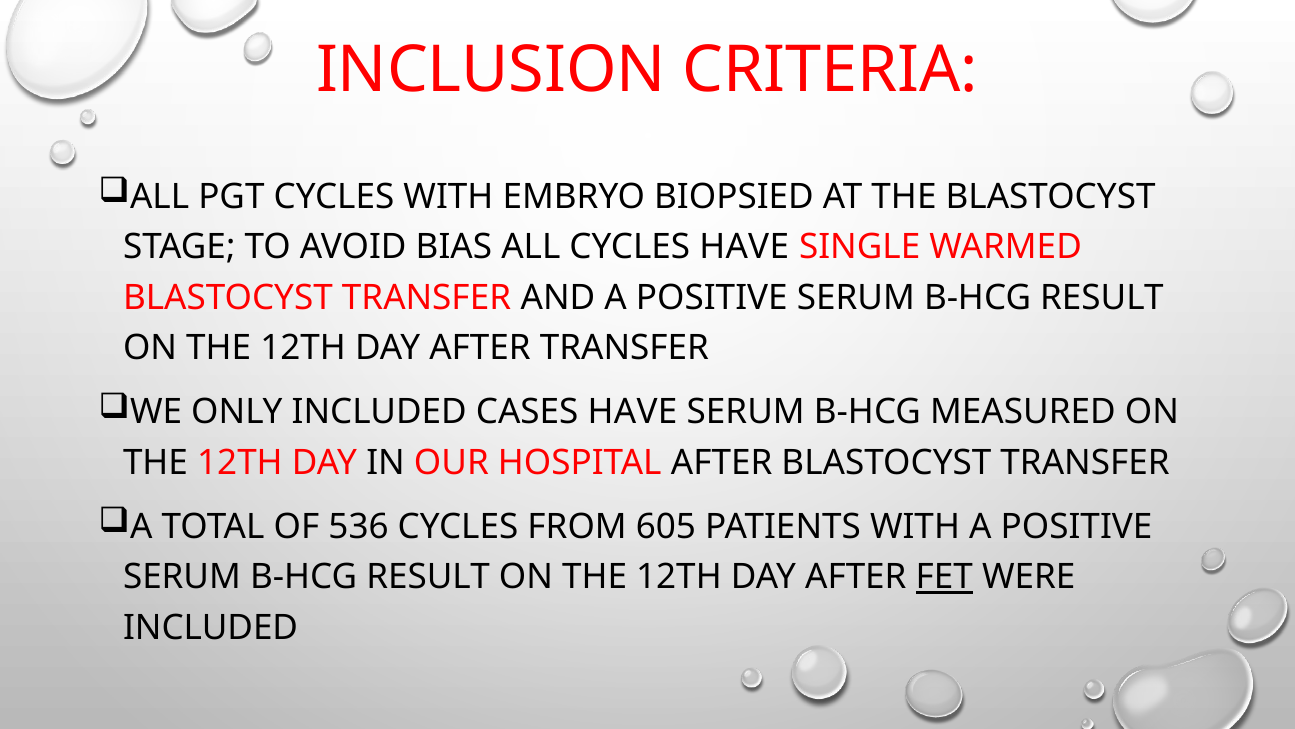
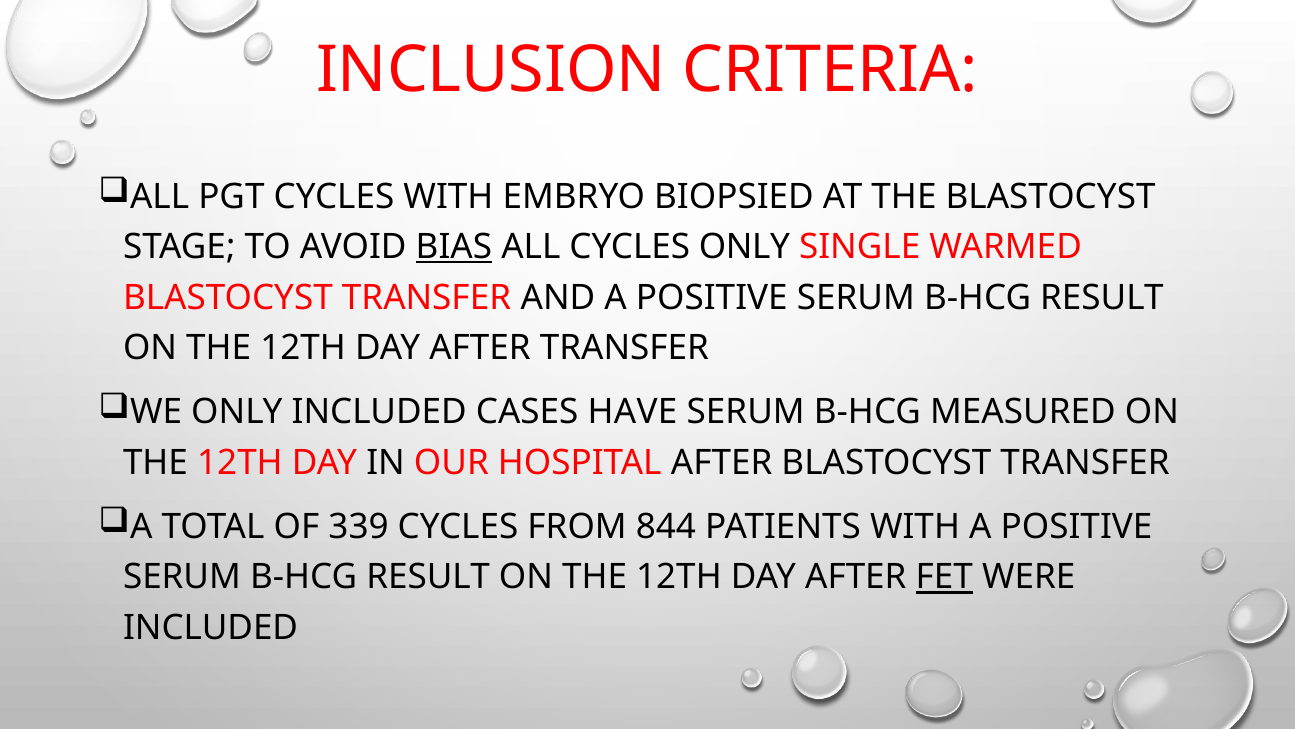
BIAS underline: none -> present
CYCLES HAVE: HAVE -> ONLY
536: 536 -> 339
605: 605 -> 844
